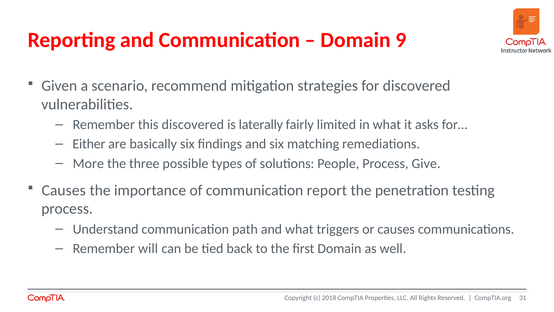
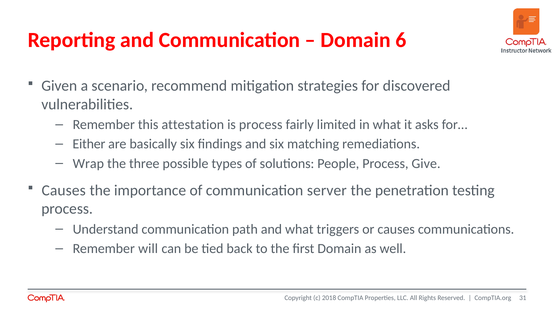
9: 9 -> 6
this discovered: discovered -> attestation
is laterally: laterally -> process
More: More -> Wrap
report: report -> server
